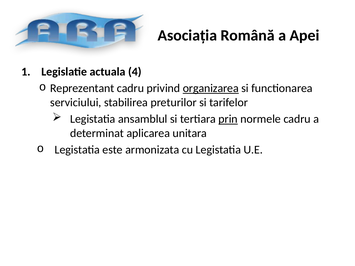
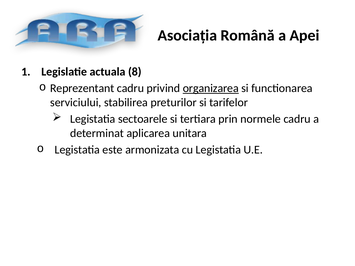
4: 4 -> 8
ansamblul: ansamblul -> sectoarele
prin underline: present -> none
